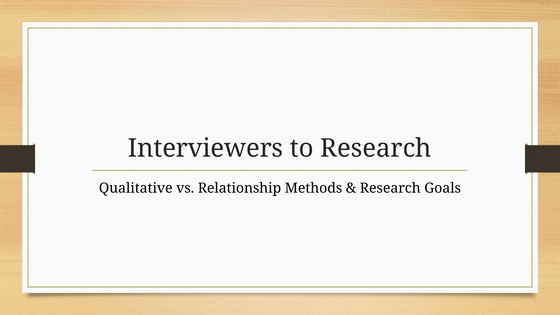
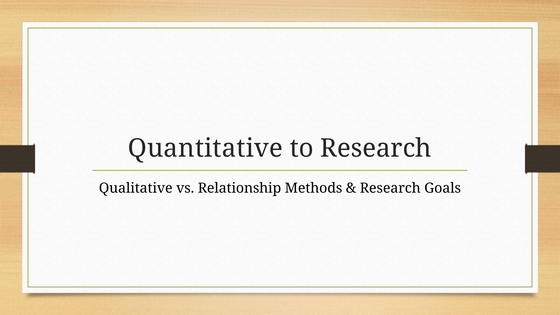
Interviewers: Interviewers -> Quantitative
